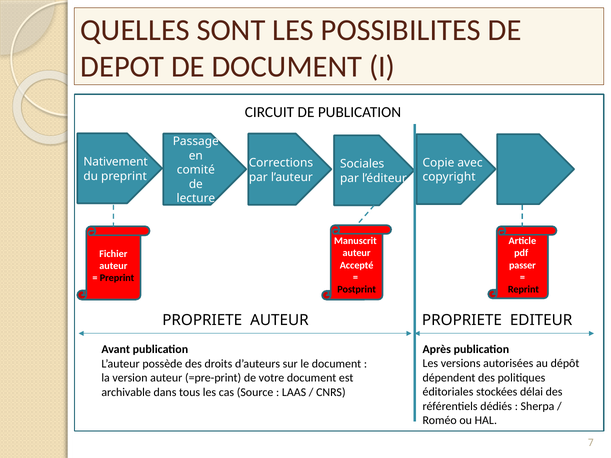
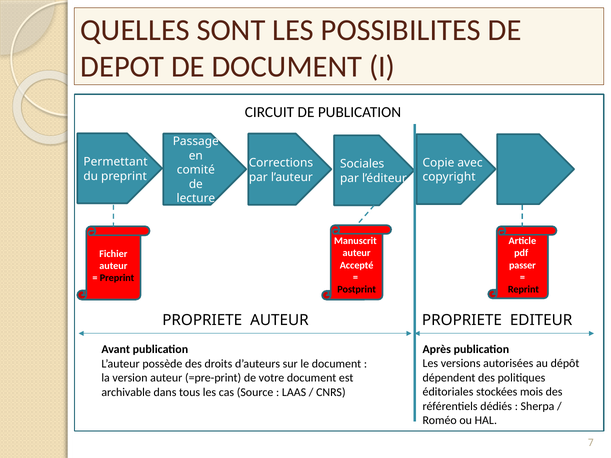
Nativement: Nativement -> Permettant
délai: délai -> mois
